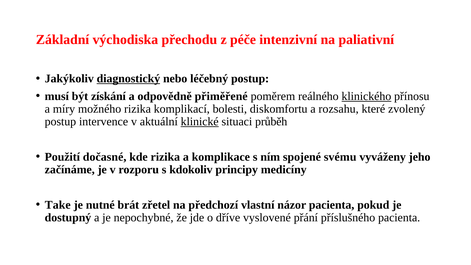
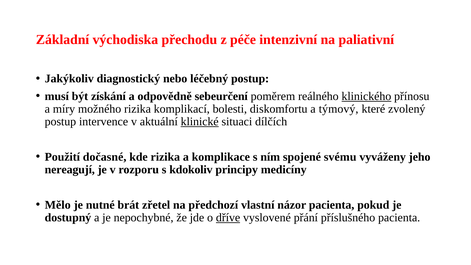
diagnostický underline: present -> none
přiměřené: přiměřené -> sebeurčení
rozsahu: rozsahu -> týmový
průběh: průběh -> dílčích
začínáme: začínáme -> nereagují
Take: Take -> Mělo
dříve underline: none -> present
